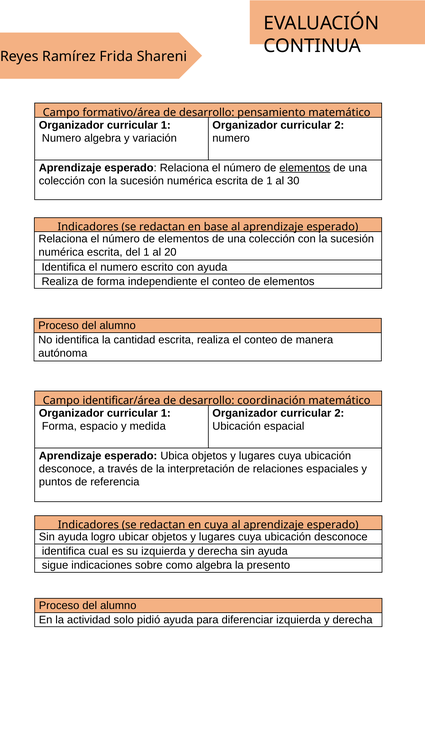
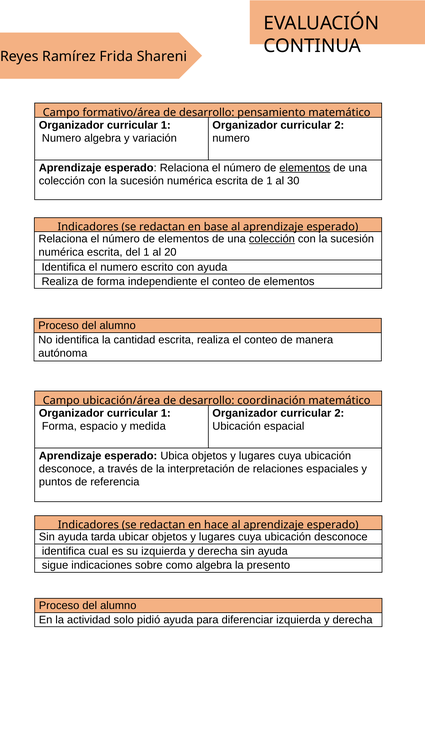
colección at (272, 239) underline: none -> present
identificar/área: identificar/área -> ubicación/área
en cuya: cuya -> hace
logro: logro -> tarda
